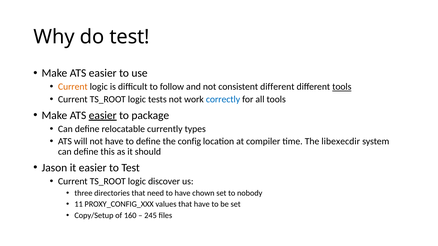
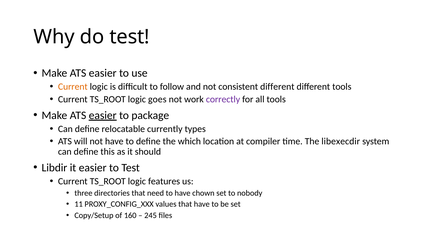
tools at (342, 87) underline: present -> none
tests: tests -> goes
correctly colour: blue -> purple
config: config -> which
Jason: Jason -> Libdir
discover: discover -> features
